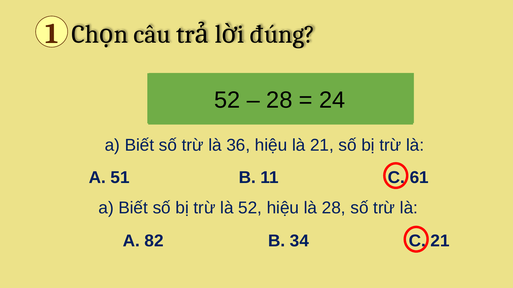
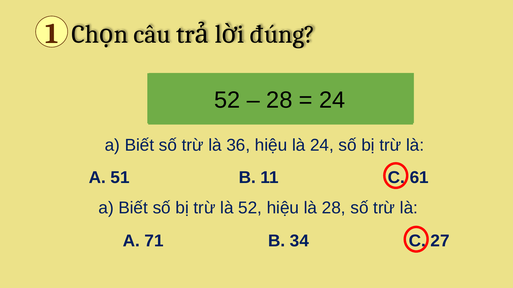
là 21: 21 -> 24
82: 82 -> 71
21 at (440, 241): 21 -> 27
